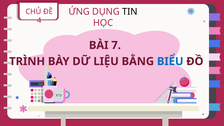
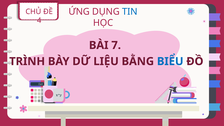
TIN colour: black -> blue
